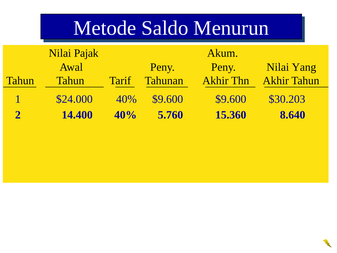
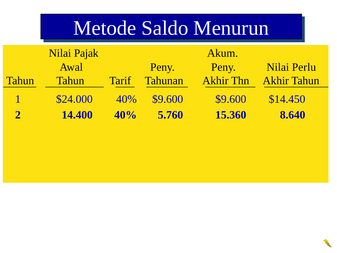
Yang: Yang -> Perlu
$30.203: $30.203 -> $14.450
